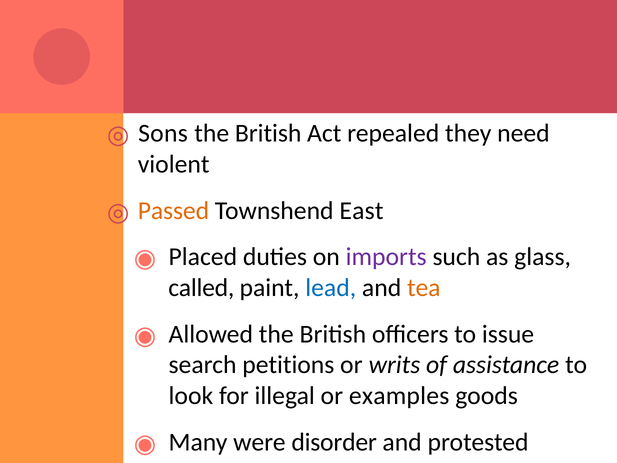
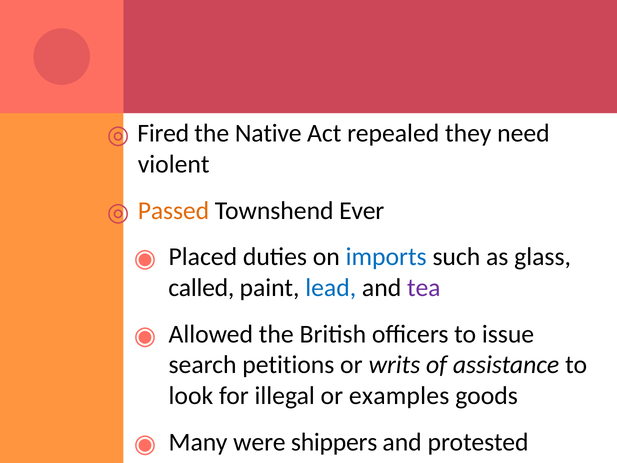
Sons: Sons -> Fired
British at (268, 133): British -> Native
East: East -> Ever
imports colour: purple -> blue
tea colour: orange -> purple
disorder: disorder -> shippers
